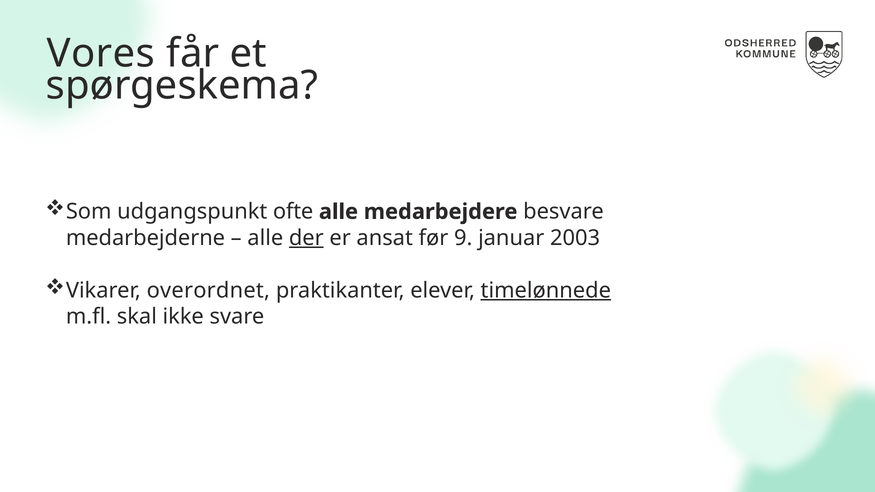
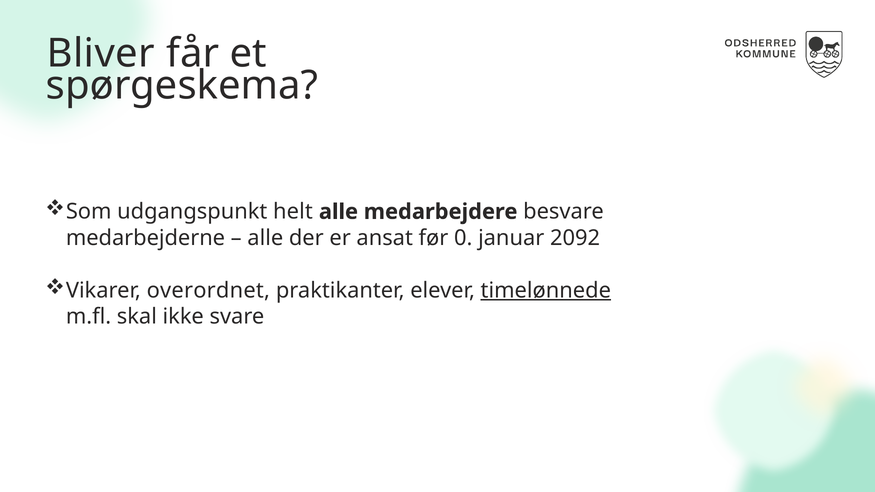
Vores: Vores -> Bliver
ofte: ofte -> helt
der underline: present -> none
9: 9 -> 0
2003: 2003 -> 2092
